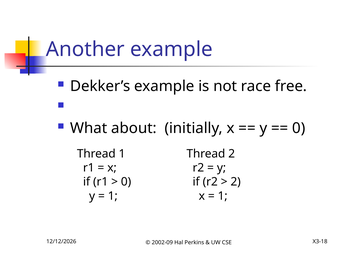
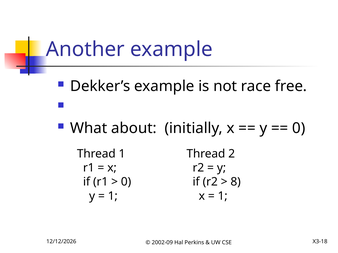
2 at (236, 182): 2 -> 8
